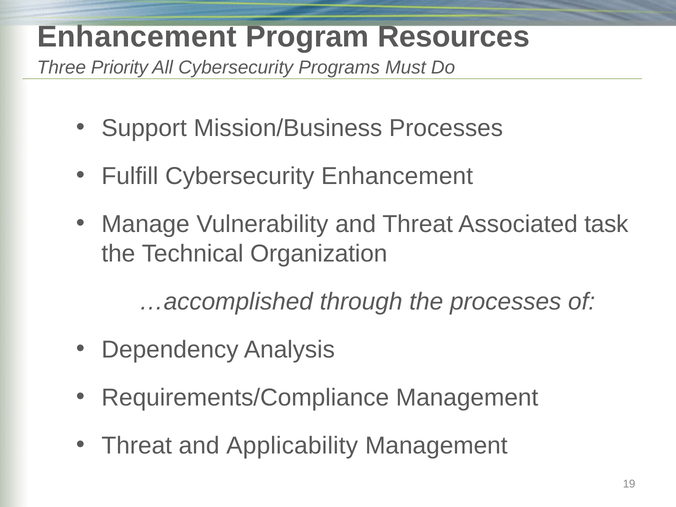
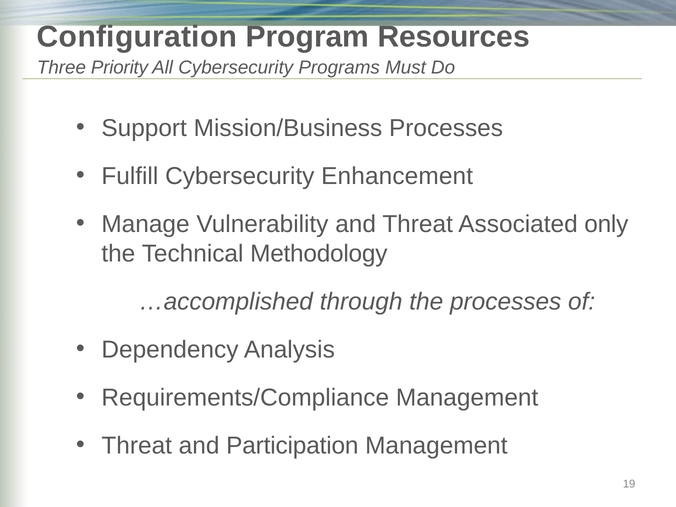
Enhancement at (137, 37): Enhancement -> Configuration
task: task -> only
Organization: Organization -> Methodology
Applicability: Applicability -> Participation
